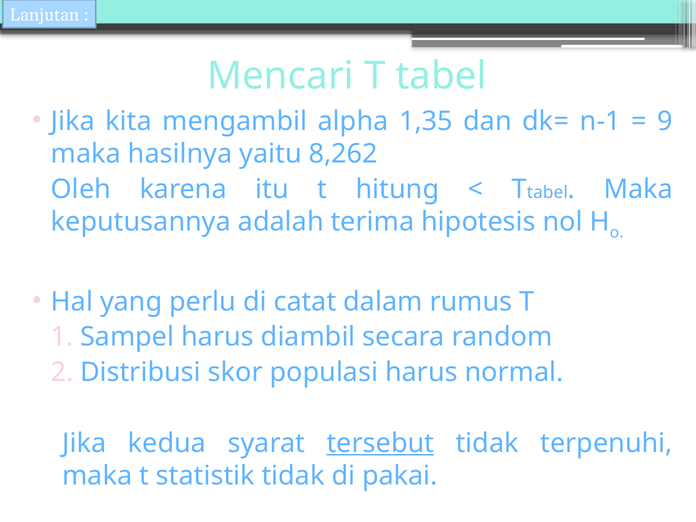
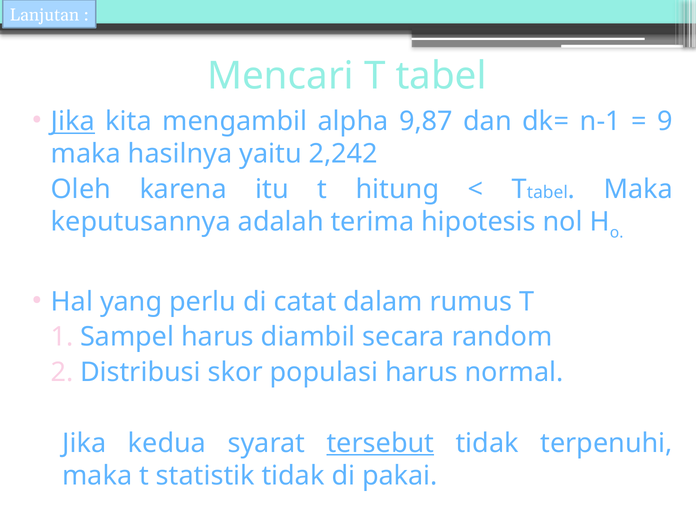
Jika at (73, 121) underline: none -> present
1,35: 1,35 -> 9,87
8,262: 8,262 -> 2,242
